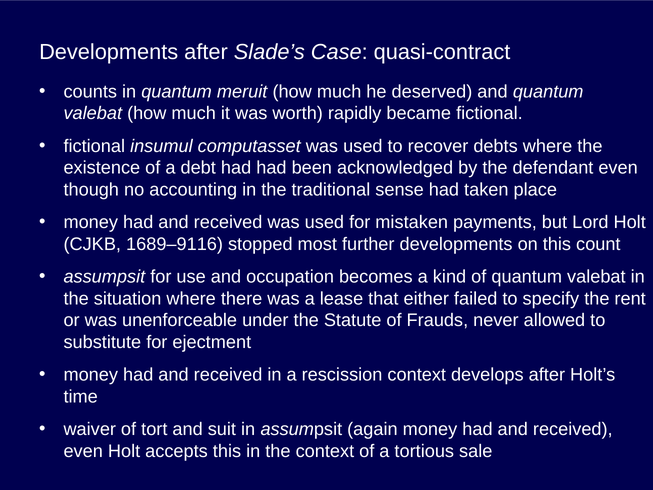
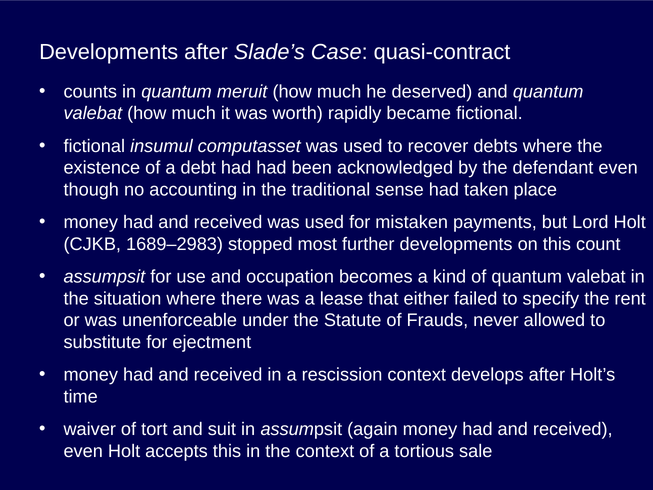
1689–9116: 1689–9116 -> 1689–2983
